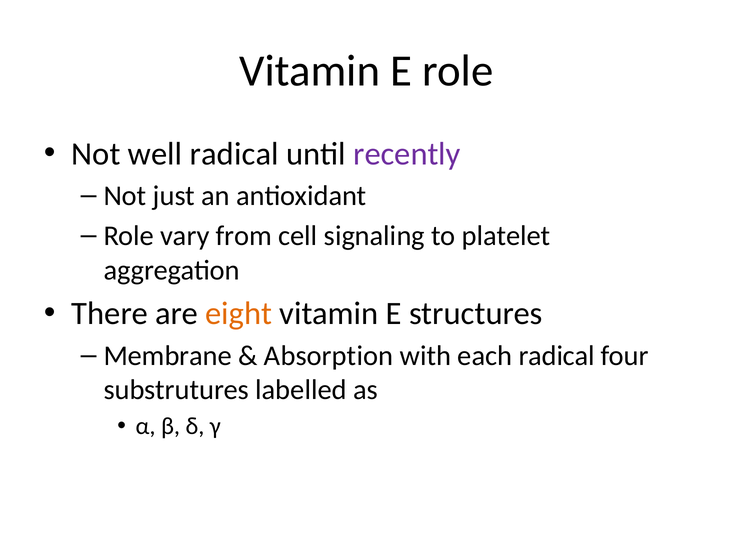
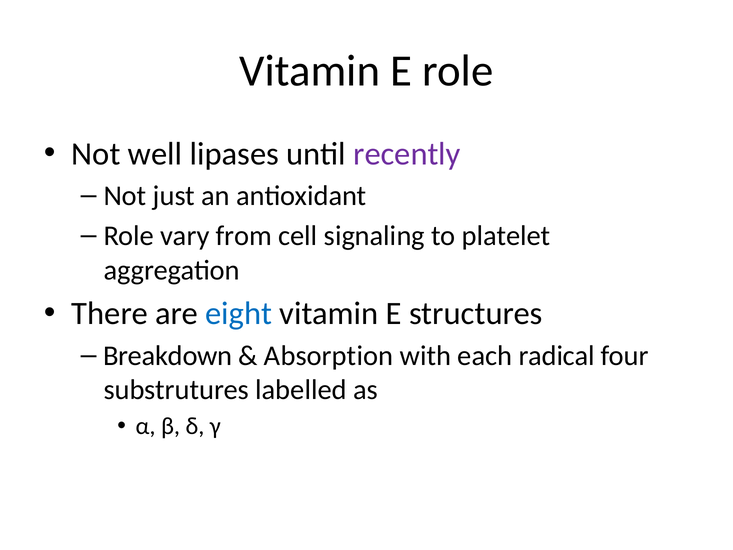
well radical: radical -> lipases
eight colour: orange -> blue
Membrane: Membrane -> Breakdown
